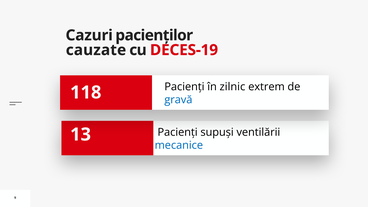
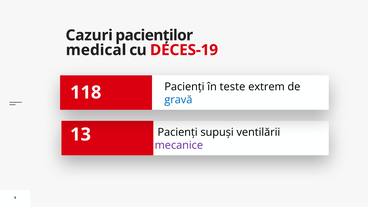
cauzate: cauzate -> medical
zilnic: zilnic -> teste
mecanice colour: blue -> purple
